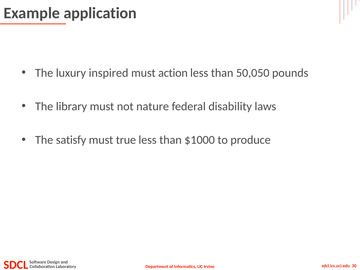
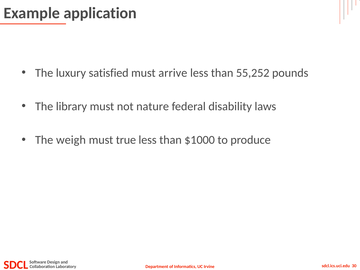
inspired: inspired -> satisfied
action: action -> arrive
50,050: 50,050 -> 55,252
satisfy: satisfy -> weigh
